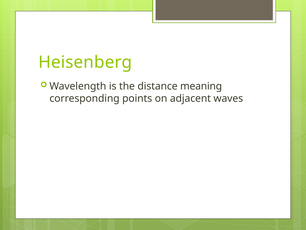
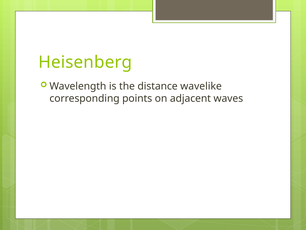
meaning: meaning -> wavelike
